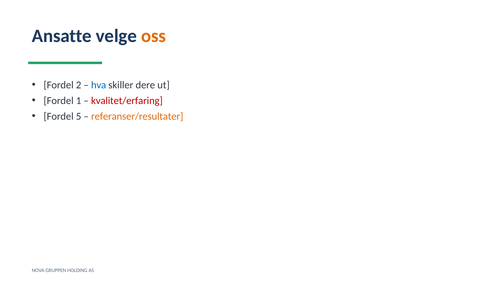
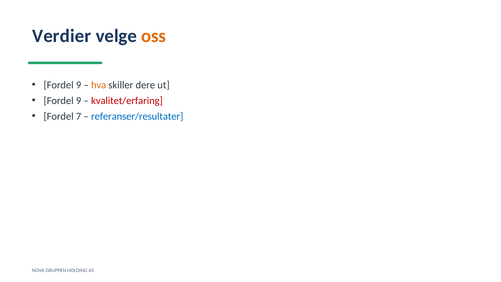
Ansatte: Ansatte -> Verdier
2 at (79, 85): 2 -> 9
hva colour: blue -> orange
1 at (79, 101): 1 -> 9
5: 5 -> 7
referanser/resultater colour: orange -> blue
